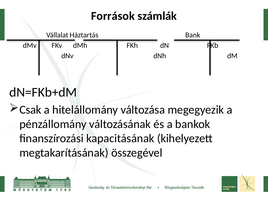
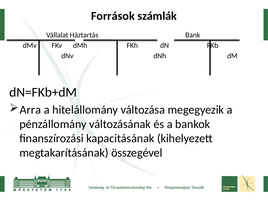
Csak: Csak -> Arra
